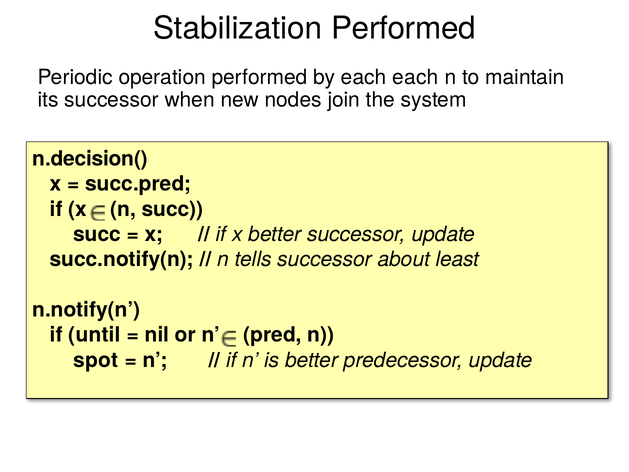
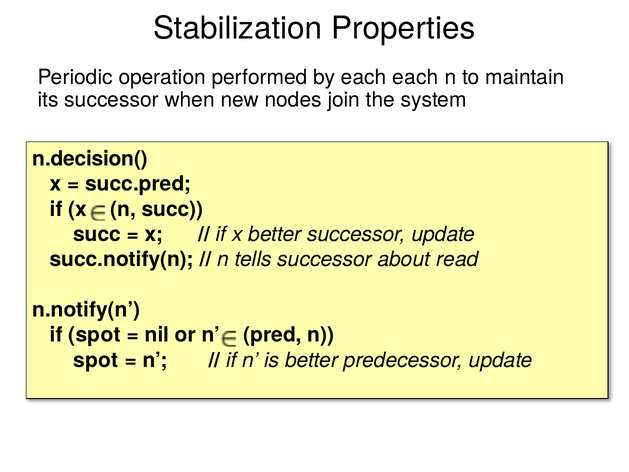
Stabilization Performed: Performed -> Properties
least: least -> read
if until: until -> spot
